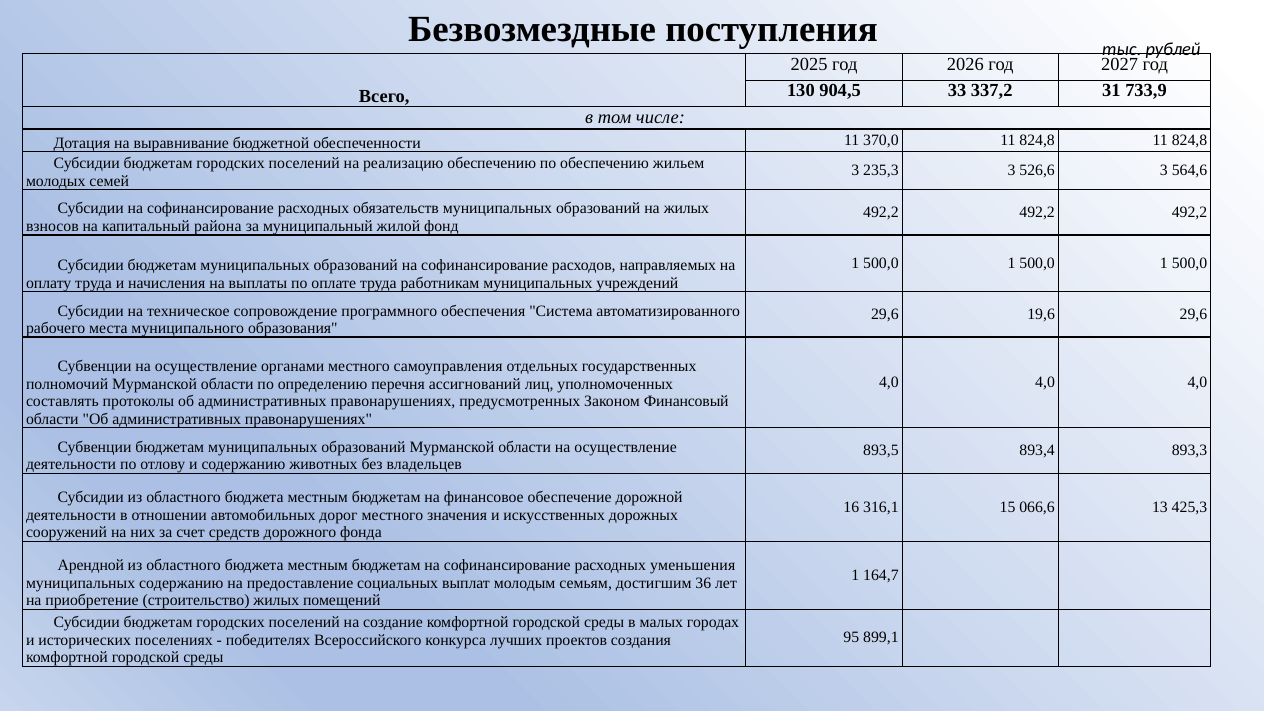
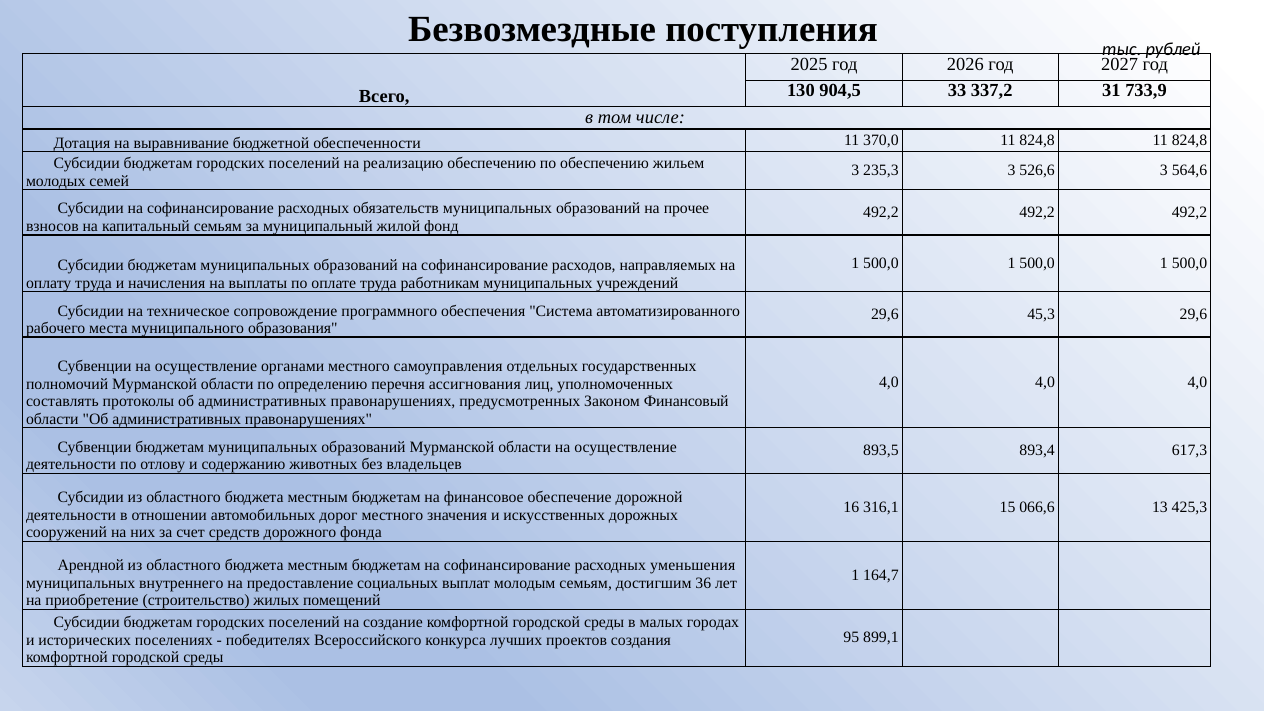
на жилых: жилых -> прочее
капитальный района: района -> семьям
19,6: 19,6 -> 45,3
ассигнований: ассигнований -> ассигнования
893,3: 893,3 -> 617,3
муниципальных содержанию: содержанию -> внутреннего
